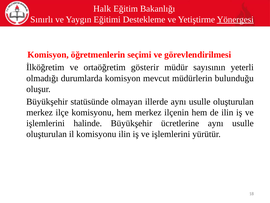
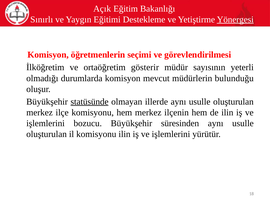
Halk: Halk -> Açık
statüsünde underline: none -> present
halinde: halinde -> bozucu
ücretlerine: ücretlerine -> süresinden
